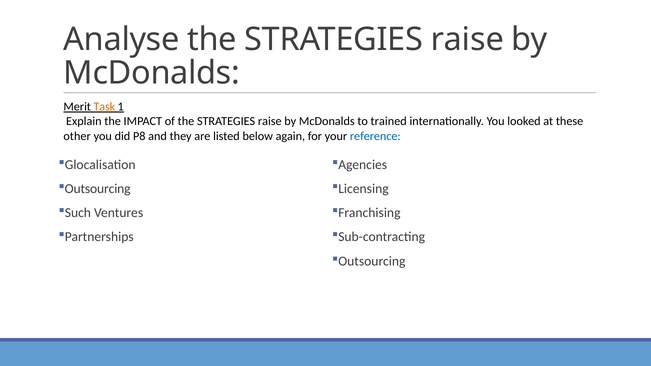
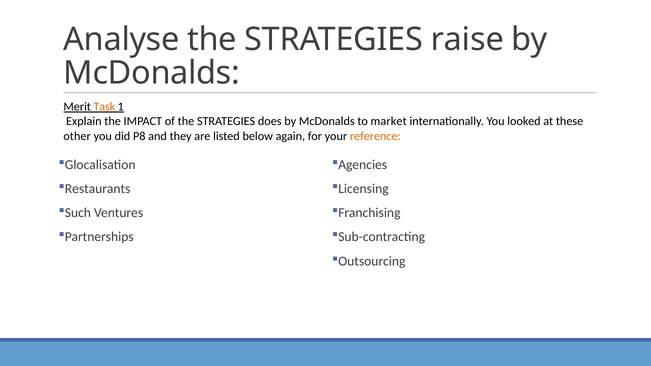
of the STRATEGIES raise: raise -> does
trained: trained -> market
reference colour: blue -> orange
Outsourcing at (98, 189): Outsourcing -> Restaurants
